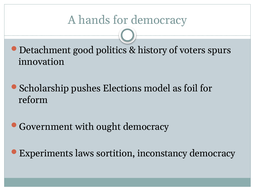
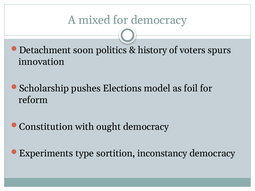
hands: hands -> mixed
good: good -> soon
Government: Government -> Constitution
laws: laws -> type
